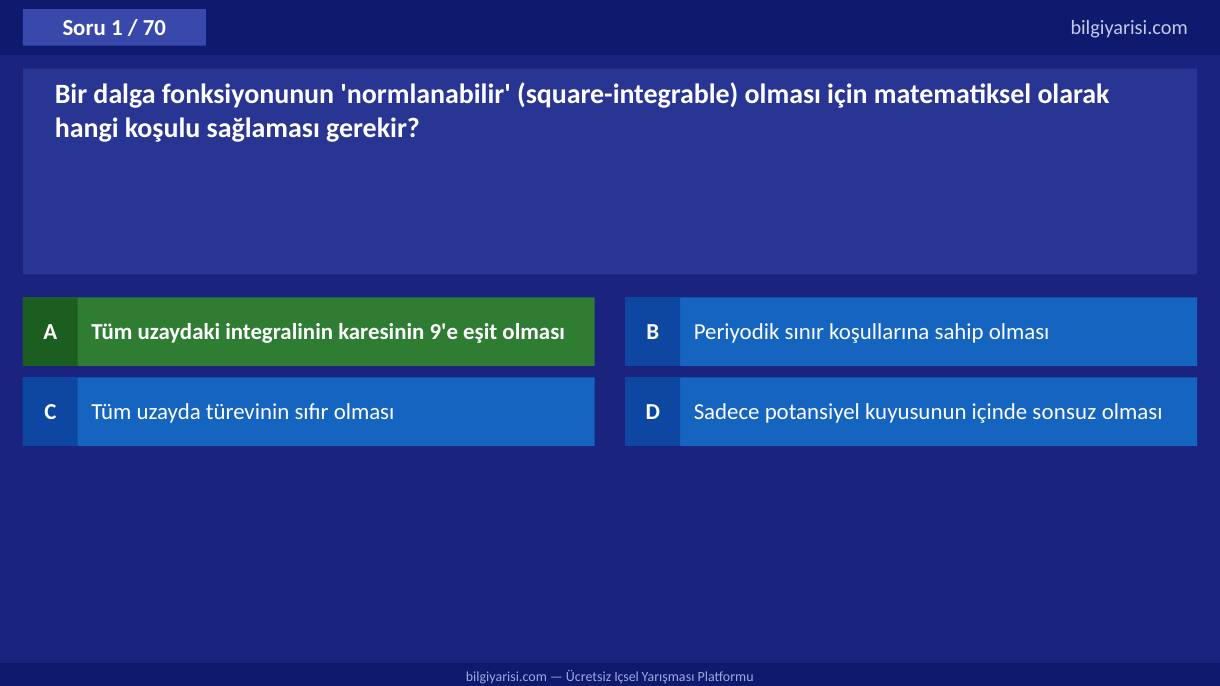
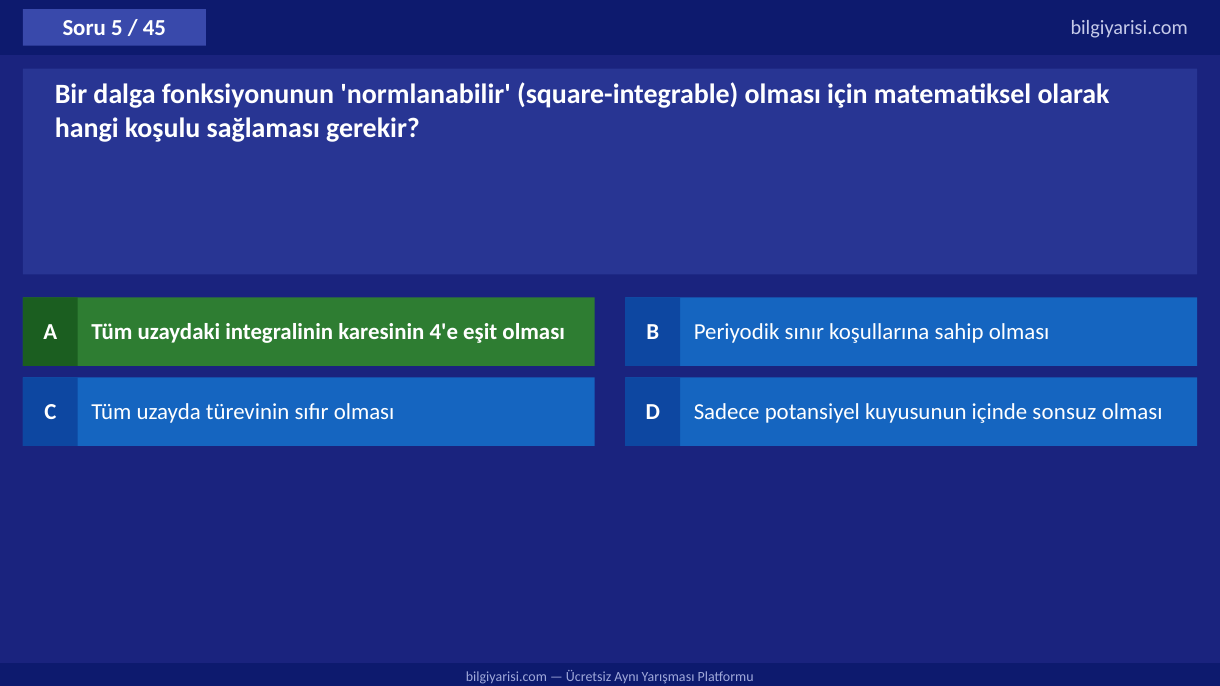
1: 1 -> 5
70: 70 -> 45
9'e: 9'e -> 4'e
Içsel: Içsel -> Aynı
